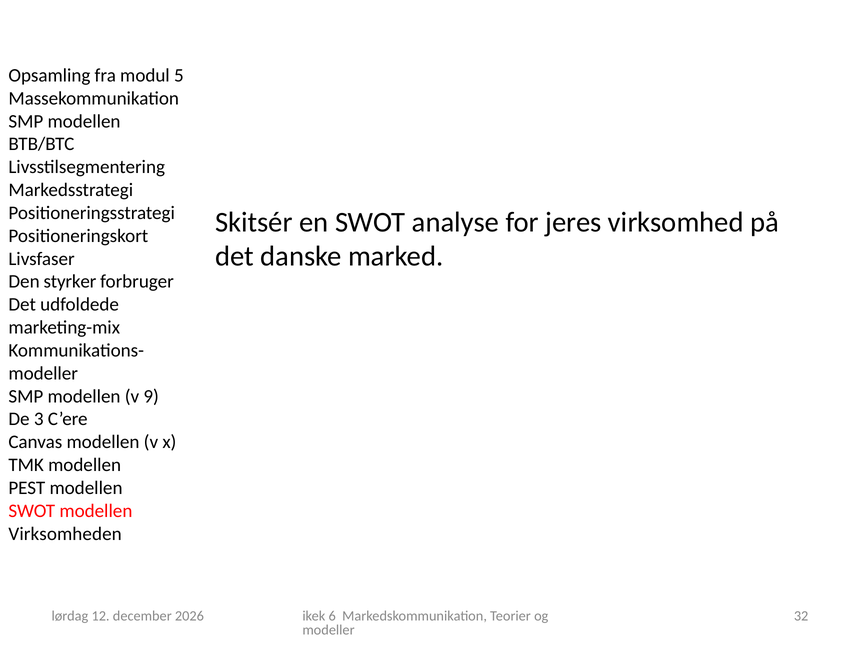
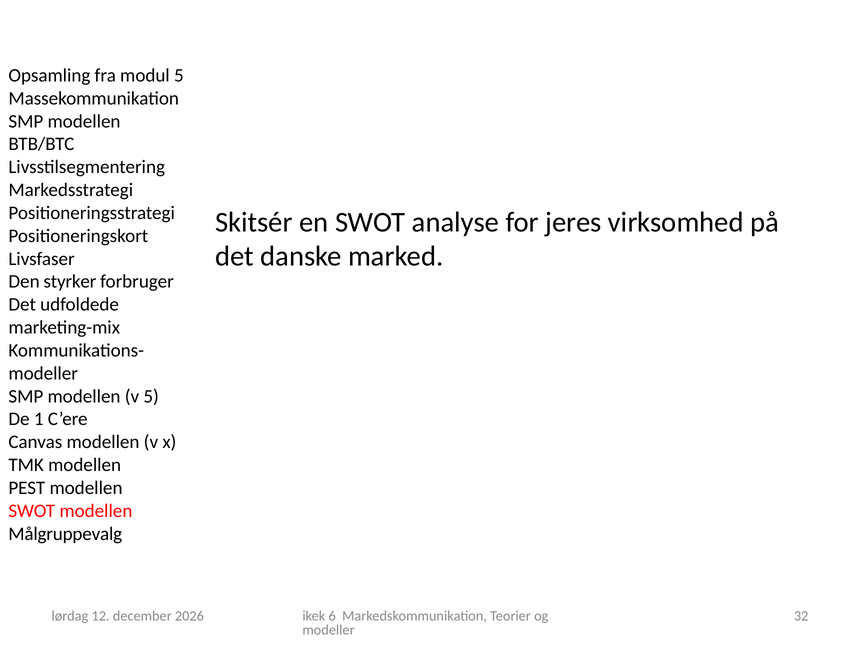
v 9: 9 -> 5
3: 3 -> 1
Virksomheden: Virksomheden -> Målgruppevalg
